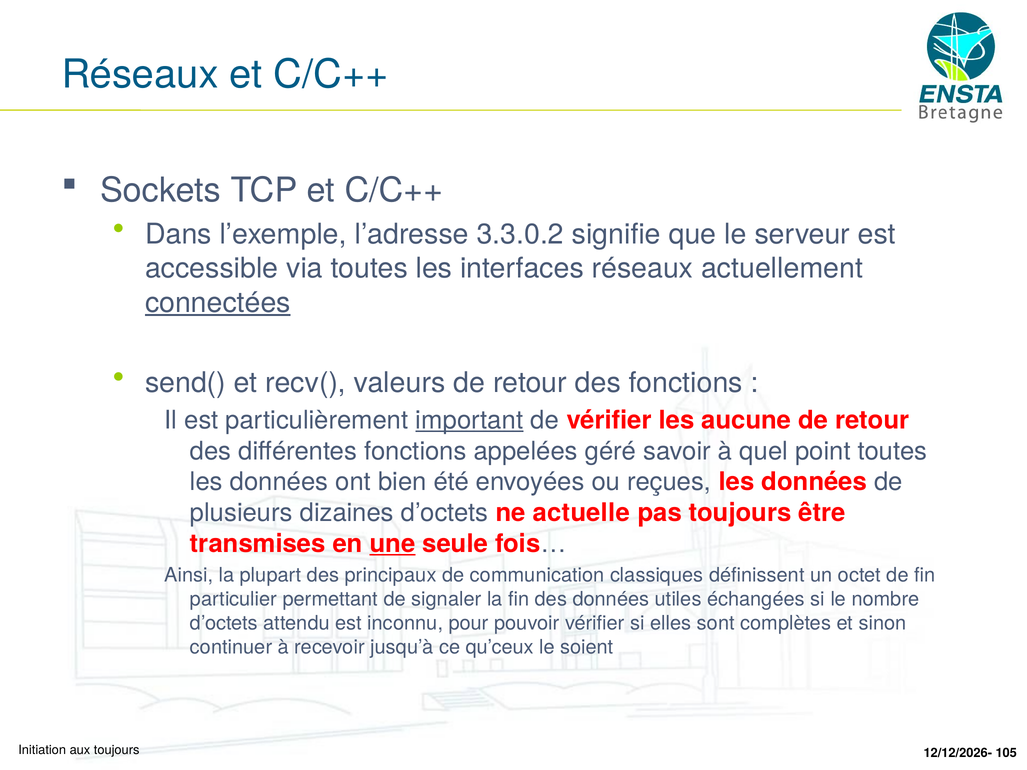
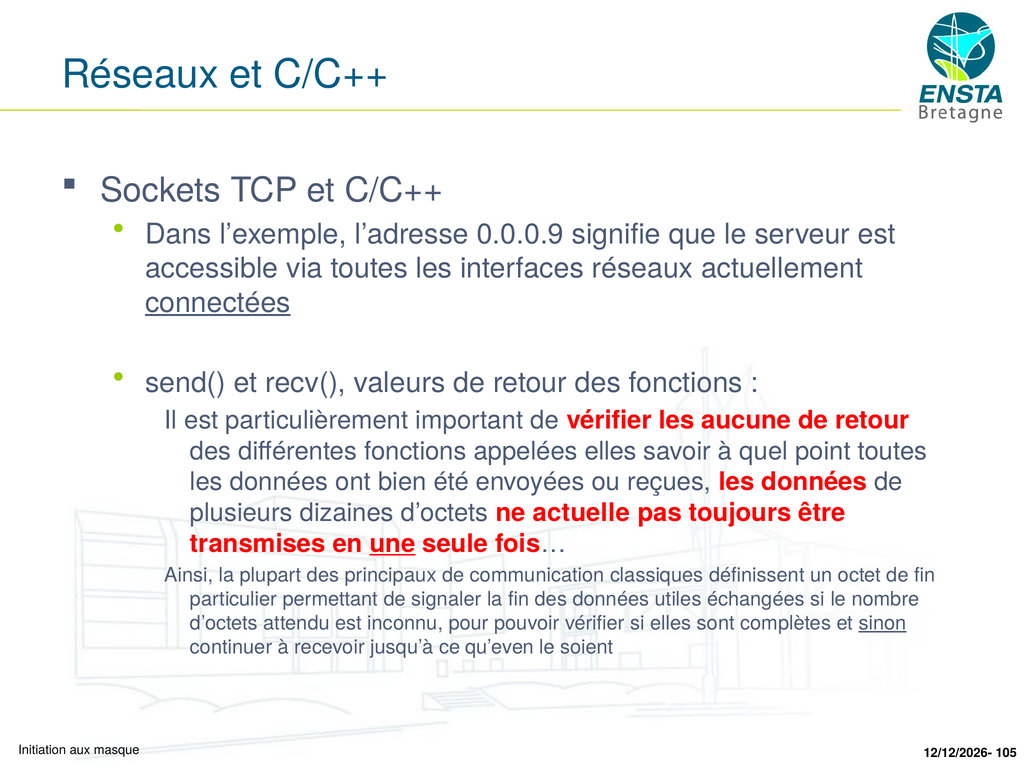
3.3.0.2: 3.3.0.2 -> 0.0.0.9
important underline: present -> none
appelées géré: géré -> elles
sinon underline: none -> present
qu’ceux: qu’ceux -> qu’even
toujours at (117, 750): toujours -> masque
